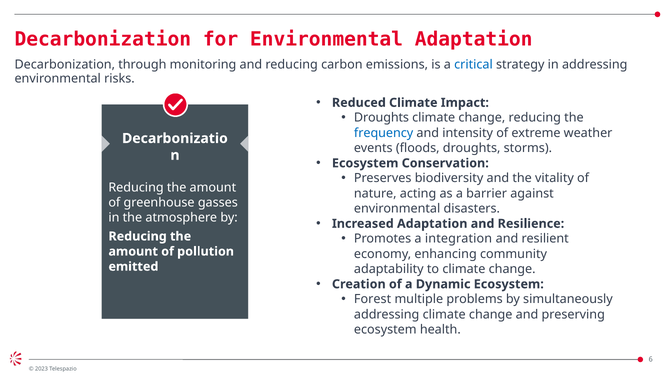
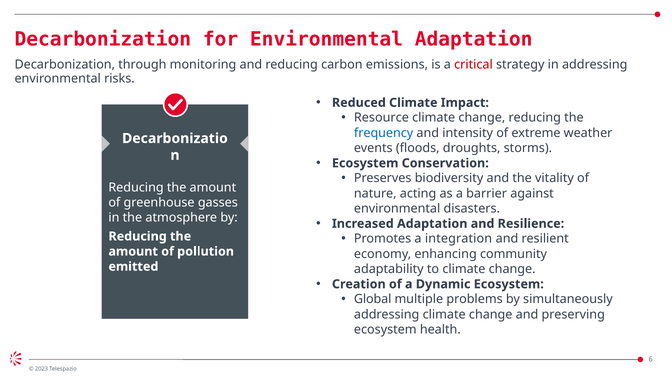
critical colour: blue -> red
Droughts at (381, 118): Droughts -> Resource
Forest: Forest -> Global
